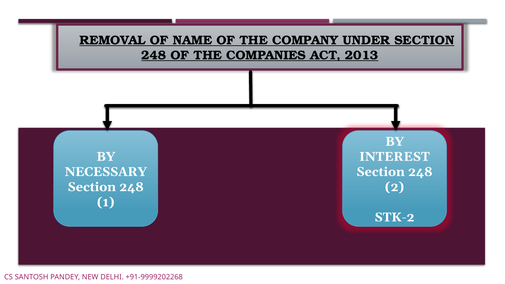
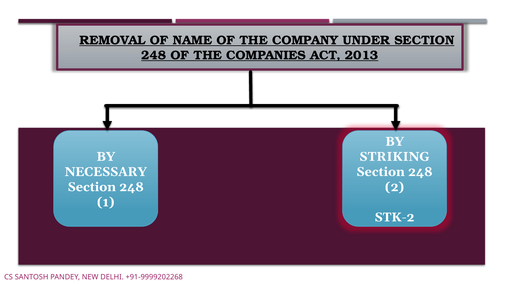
INTEREST: INTEREST -> STRIKING
